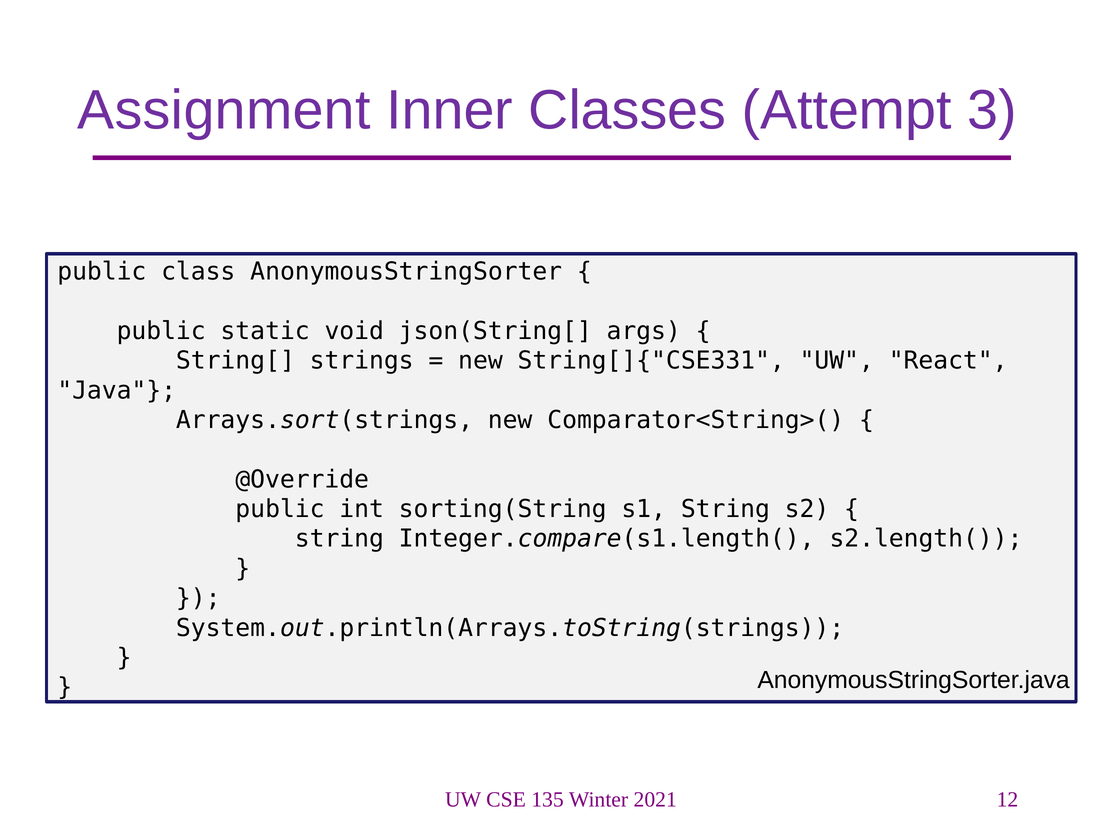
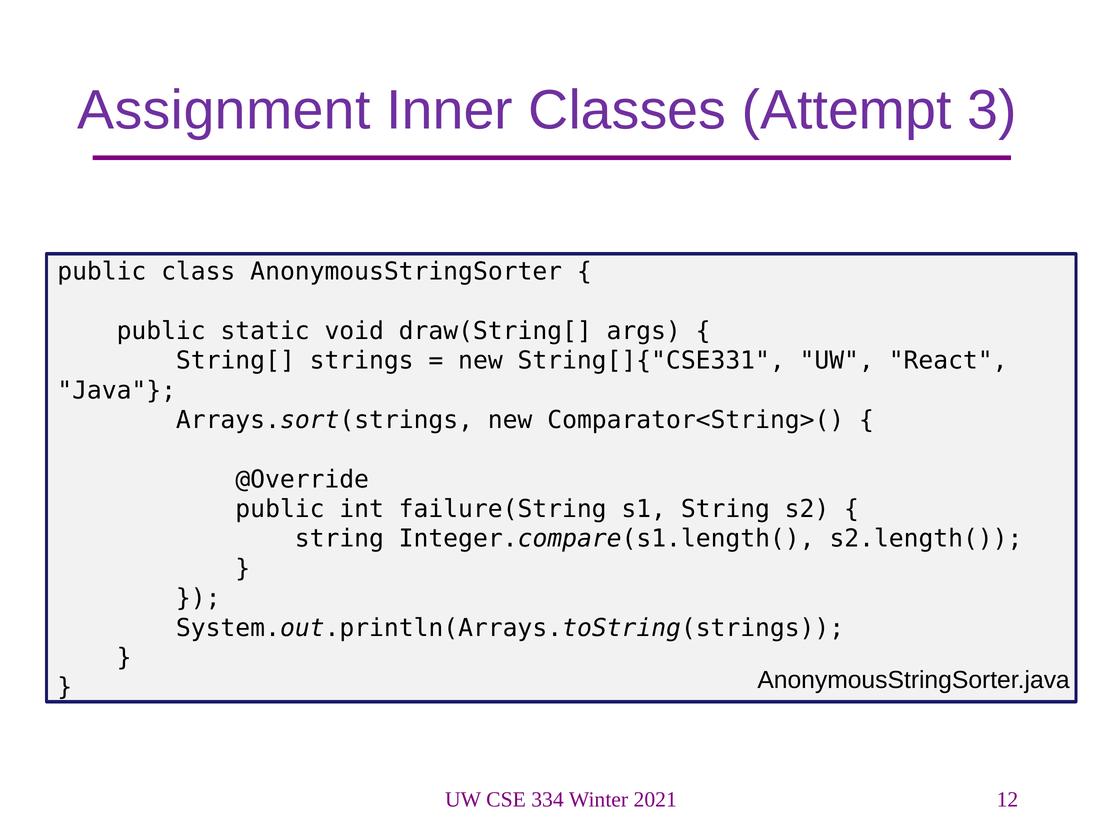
json(String[: json(String[ -> draw(String[
sorting(String: sorting(String -> failure(String
135: 135 -> 334
